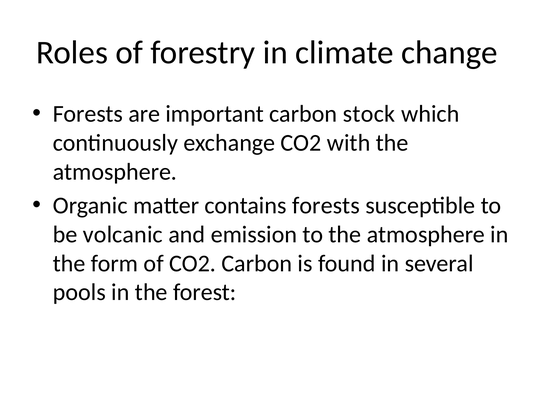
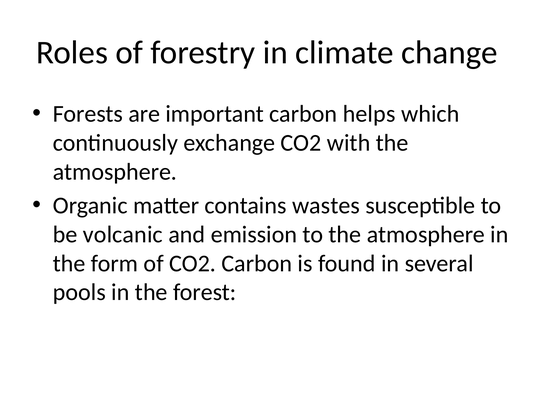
stock: stock -> helps
contains forests: forests -> wastes
